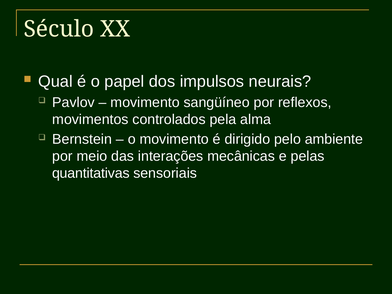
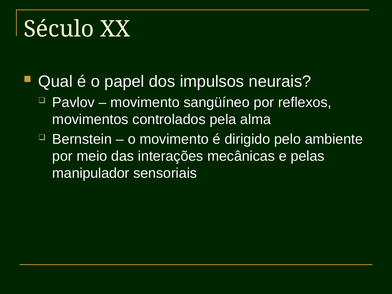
quantitativas: quantitativas -> manipulador
